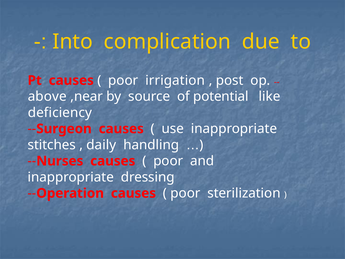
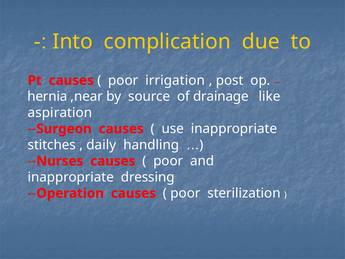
above: above -> hernia
potential: potential -> drainage
deficiency: deficiency -> aspiration
